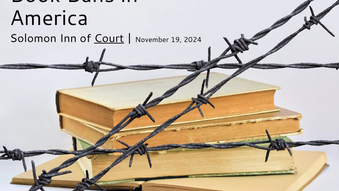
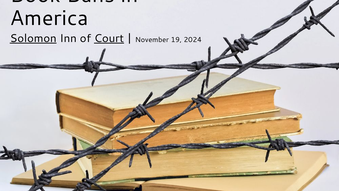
Solomon underline: none -> present
